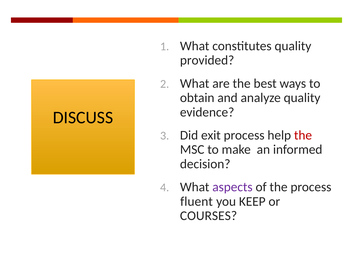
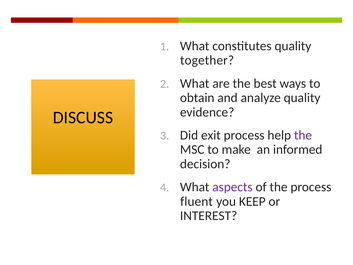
provided: provided -> together
the at (303, 135) colour: red -> purple
COURSES: COURSES -> INTEREST
